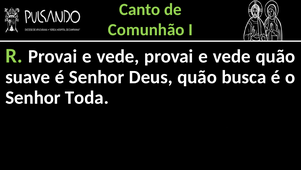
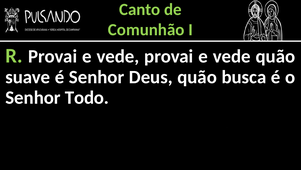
Toda: Toda -> Todo
